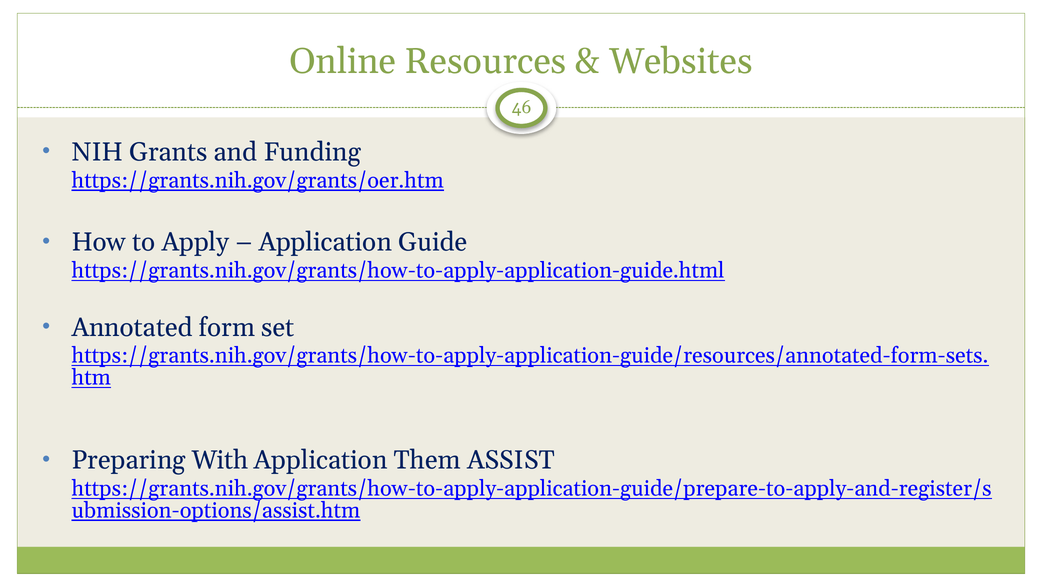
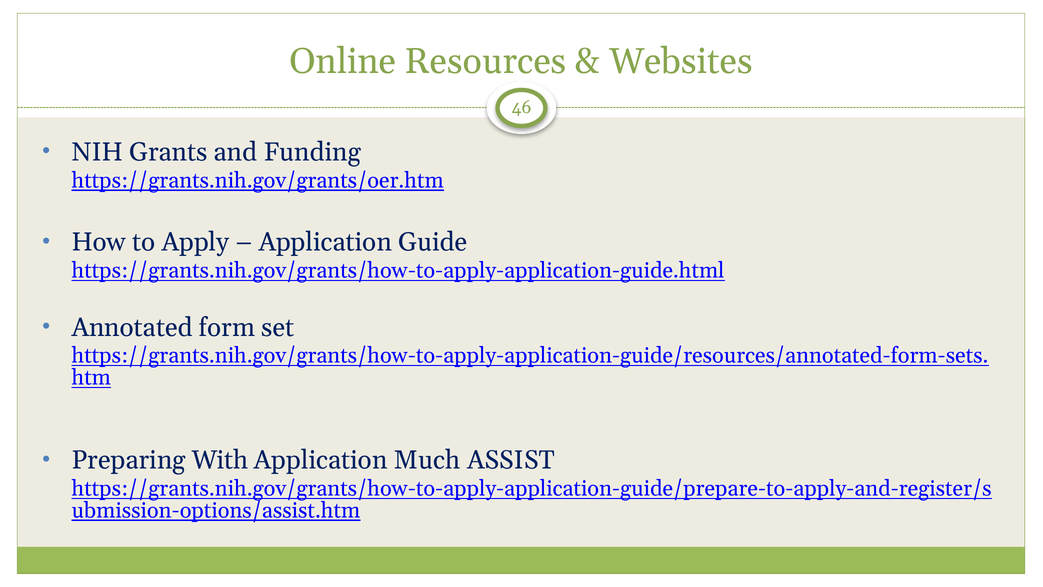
Them: Them -> Much
